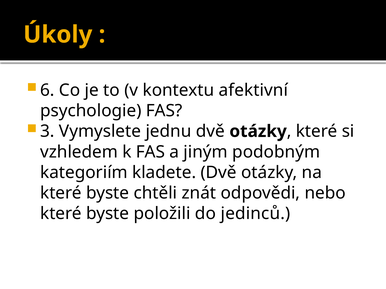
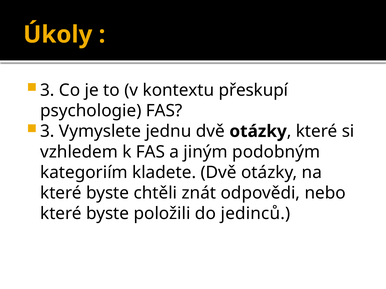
6 at (47, 90): 6 -> 3
afektivní: afektivní -> přeskupí
